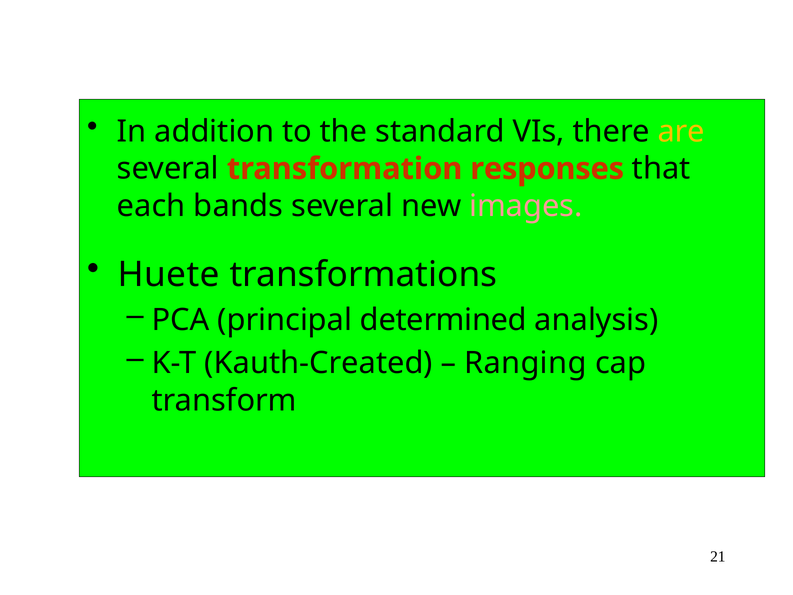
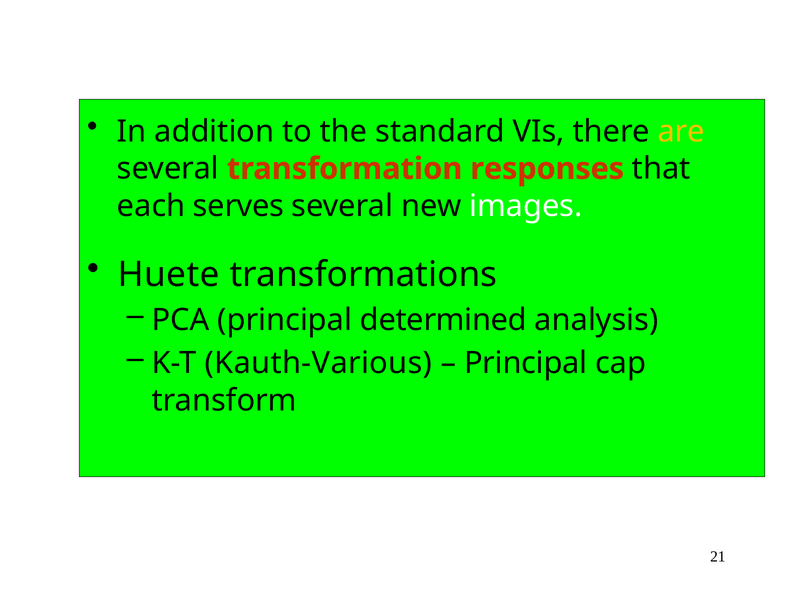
bands: bands -> serves
images colour: pink -> white
Kauth-Created: Kauth-Created -> Kauth-Various
Ranging at (525, 363): Ranging -> Principal
